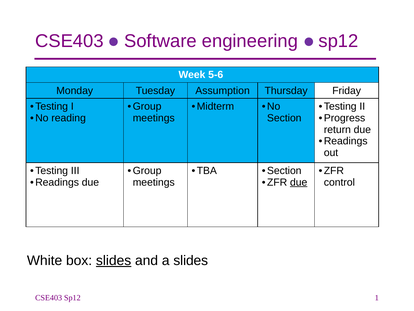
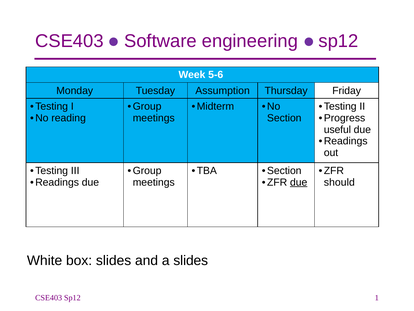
return: return -> useful
control: control -> should
slides at (114, 260) underline: present -> none
